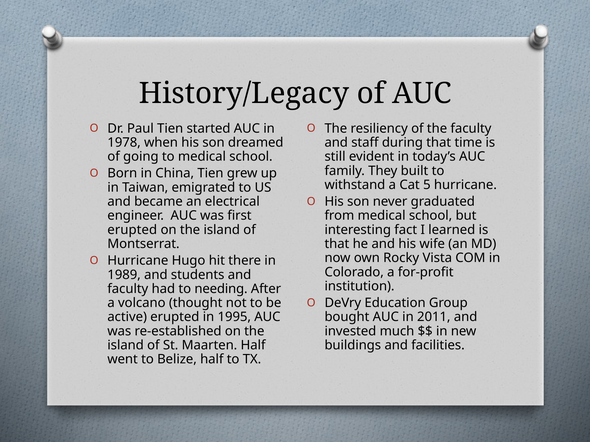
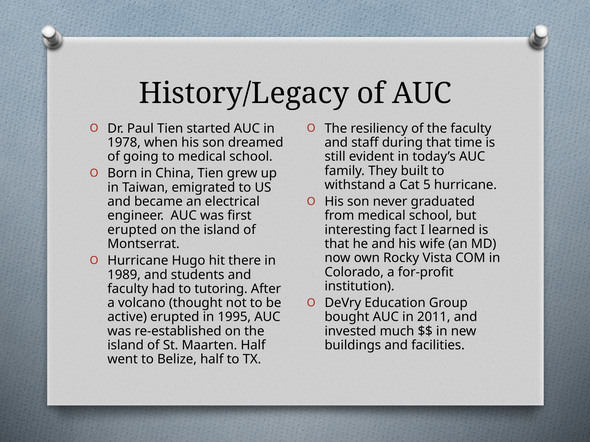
needing: needing -> tutoring
